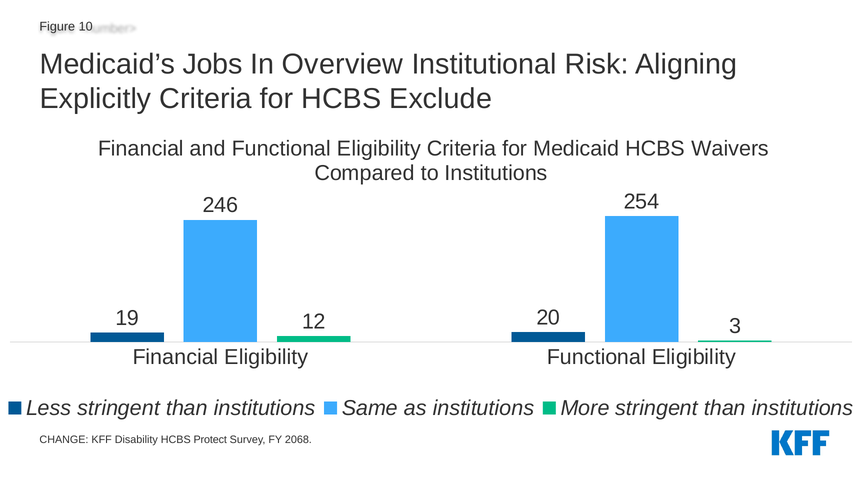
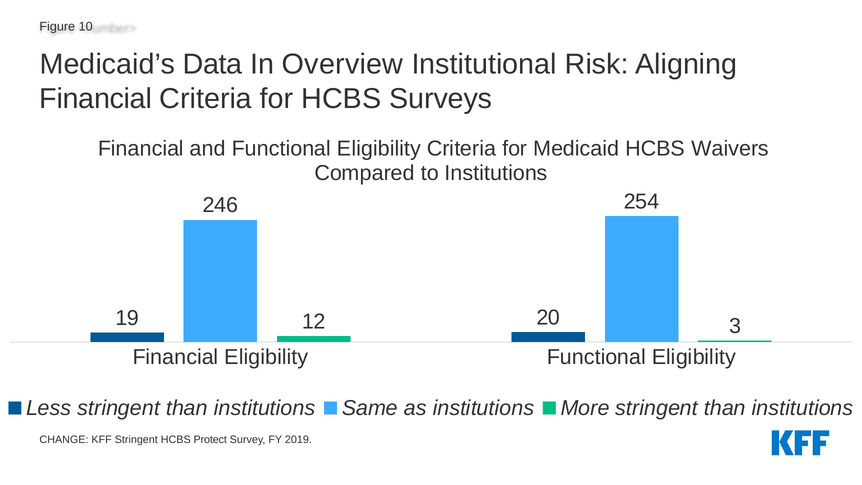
Jobs: Jobs -> Data
Explicitly at (95, 99): Explicitly -> Financial
Exclude: Exclude -> Surveys
KFF Disability: Disability -> Stringent
2068: 2068 -> 2019
